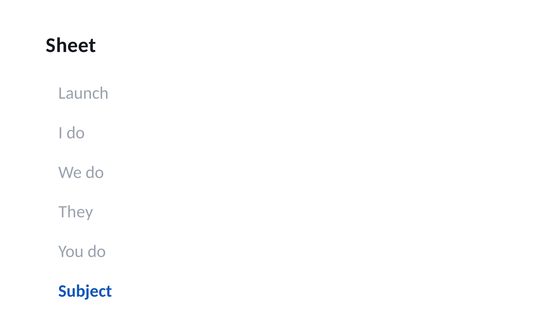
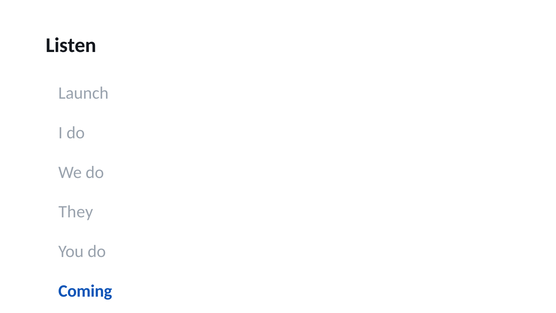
Sheet: Sheet -> Listen
Subject: Subject -> Coming
